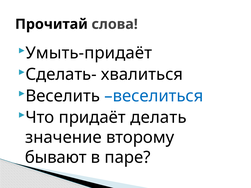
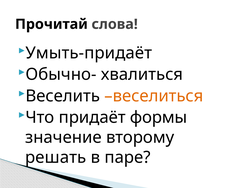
Сделать-: Сделать- -> Обычно-
веселиться colour: blue -> orange
делать: делать -> формы
бывают: бывают -> решать
